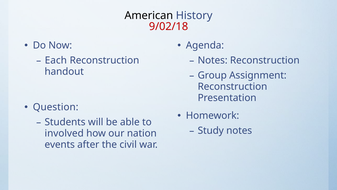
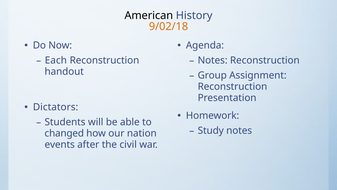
9/02/18 colour: red -> orange
Question: Question -> Dictators
involved: involved -> changed
